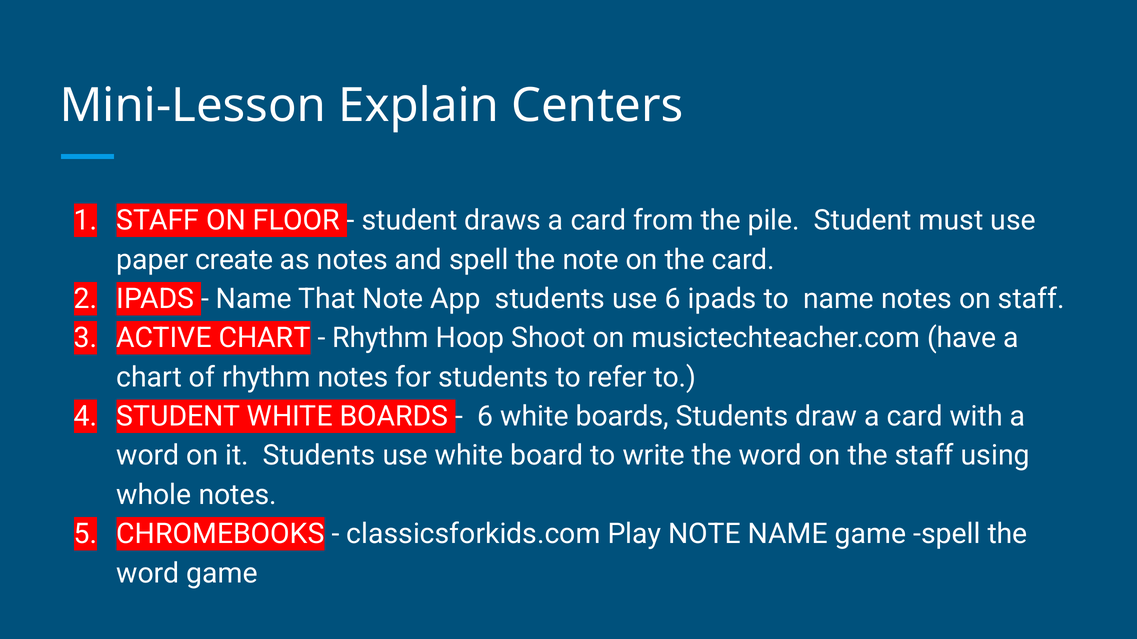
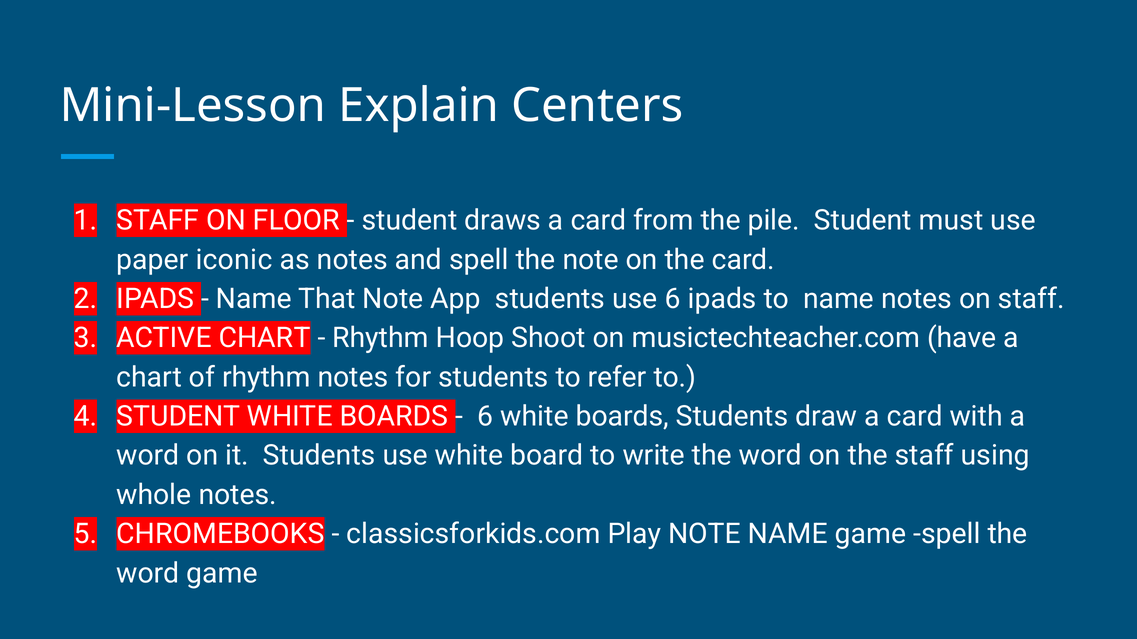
create: create -> iconic
